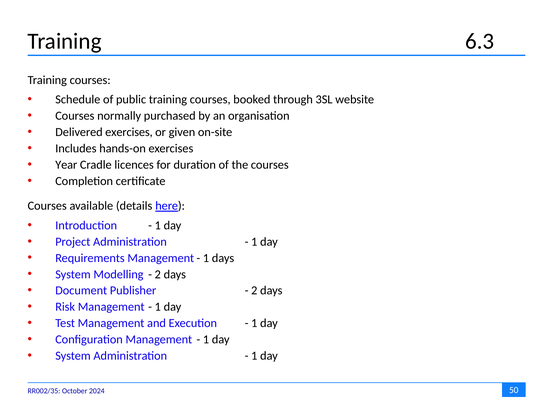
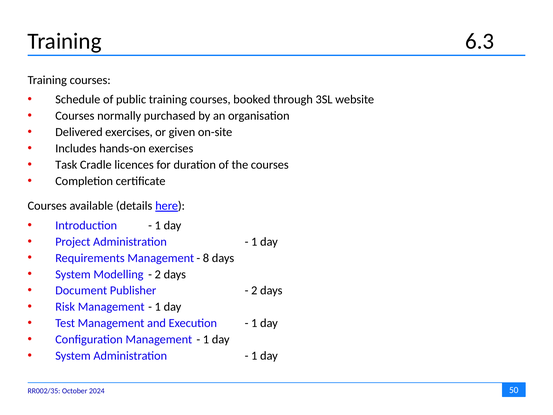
Year: Year -> Task
1 at (206, 258): 1 -> 8
